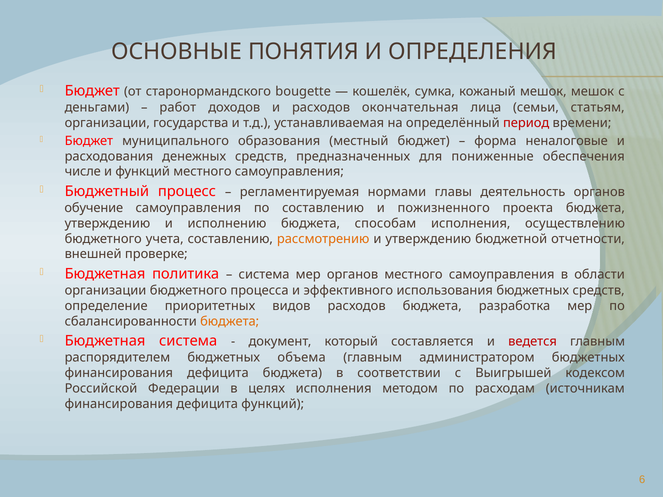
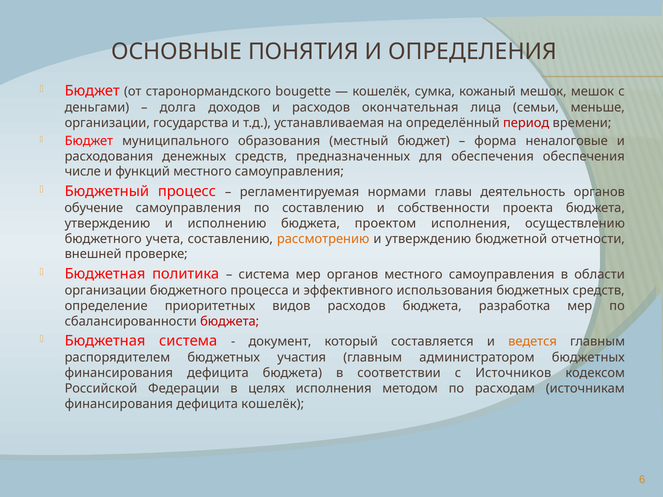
работ: работ -> долга
статьям: статьям -> меньше
для пониженные: пониженные -> обеспечения
пожизненного: пожизненного -> собственности
способам: способам -> проектом
бюджета at (230, 321) colour: orange -> red
ведется colour: red -> orange
объема: объема -> участия
Выигрышей: Выигрышей -> Источников
дефицита функций: функций -> кошелёк
